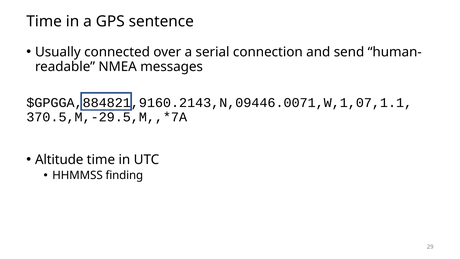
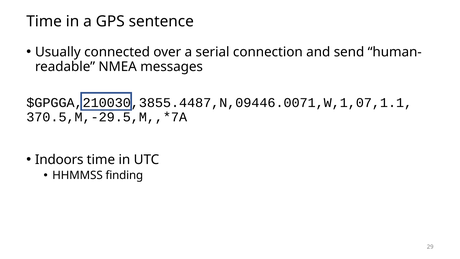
$GPGGA,884821,9160.2143,N,09446.0071,W,1,07,1.1: $GPGGA,884821,9160.2143,N,09446.0071,W,1,07,1.1 -> $GPGGA,210030,3855.4487,N,09446.0071,W,1,07,1.1
Altitude: Altitude -> Indoors
